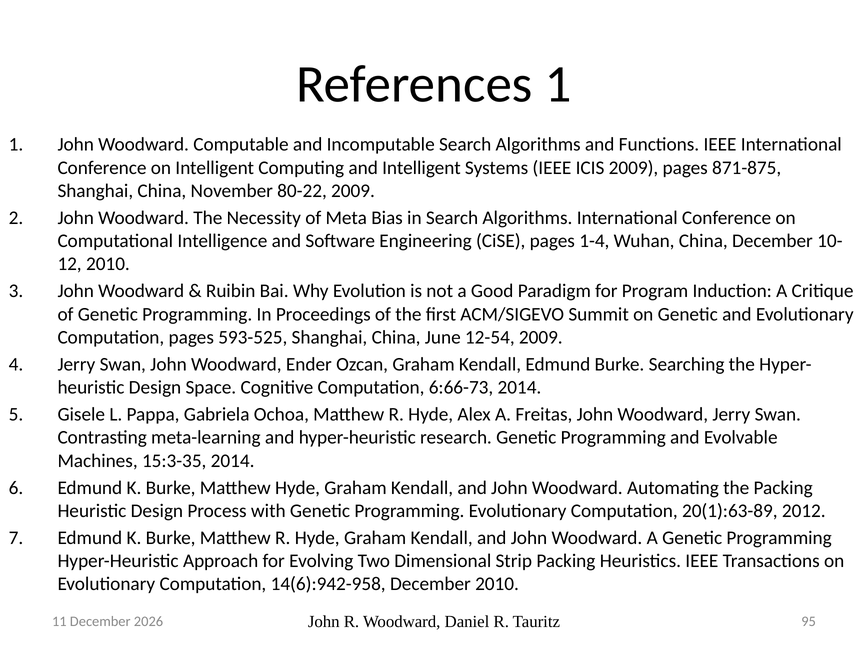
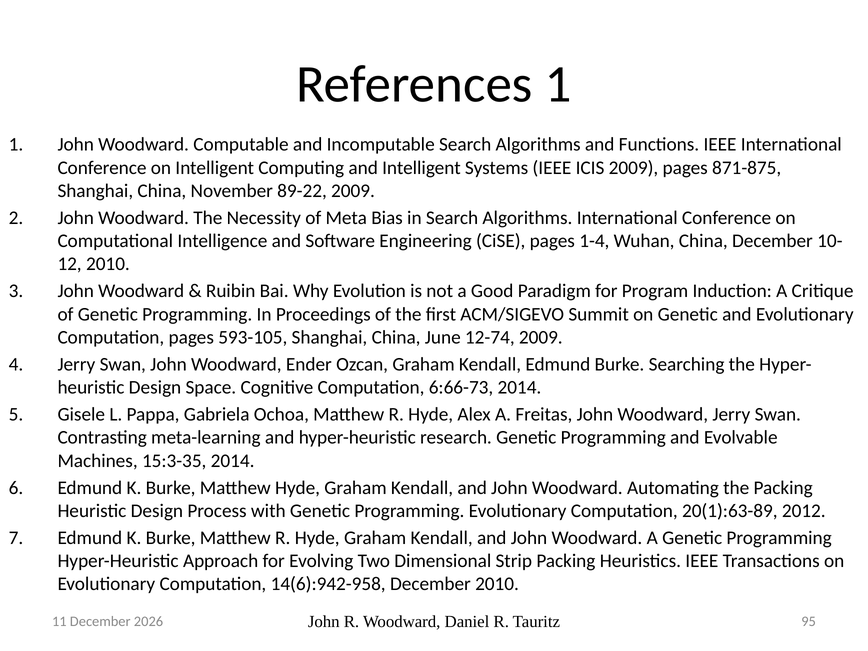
80-22: 80-22 -> 89-22
593-525: 593-525 -> 593-105
12-54: 12-54 -> 12-74
